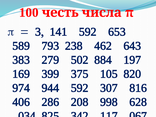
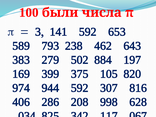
честь: честь -> были
